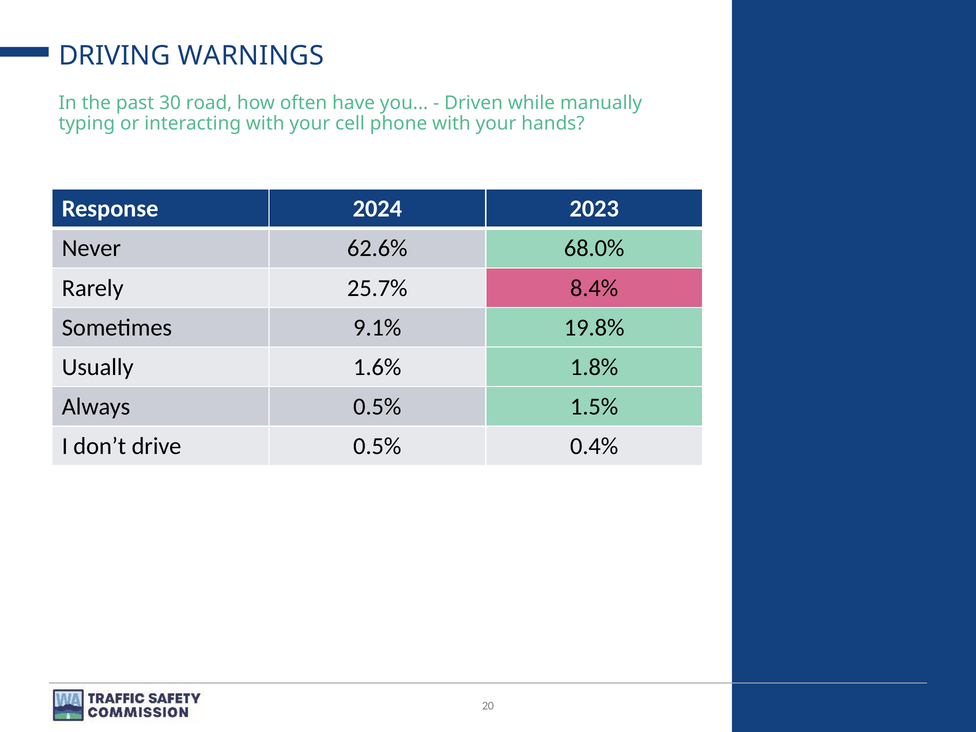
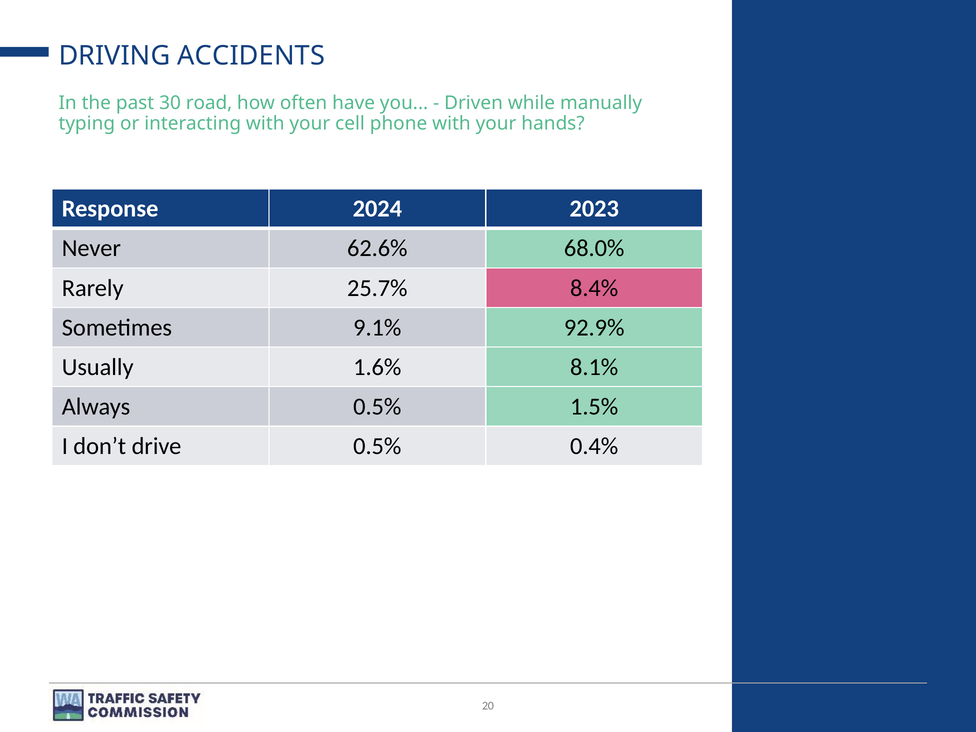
WARNINGS: WARNINGS -> ACCIDENTS
19.8%: 19.8% -> 92.9%
1.8%: 1.8% -> 8.1%
